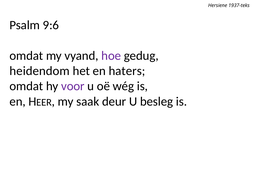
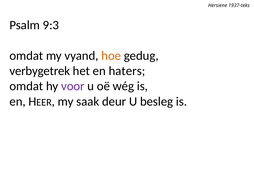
9:6: 9:6 -> 9:3
hoe colour: purple -> orange
heidendom: heidendom -> verbygetrek
